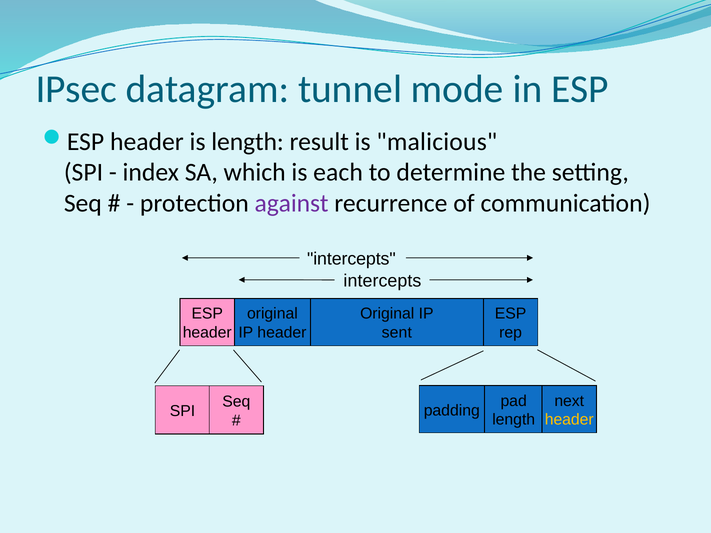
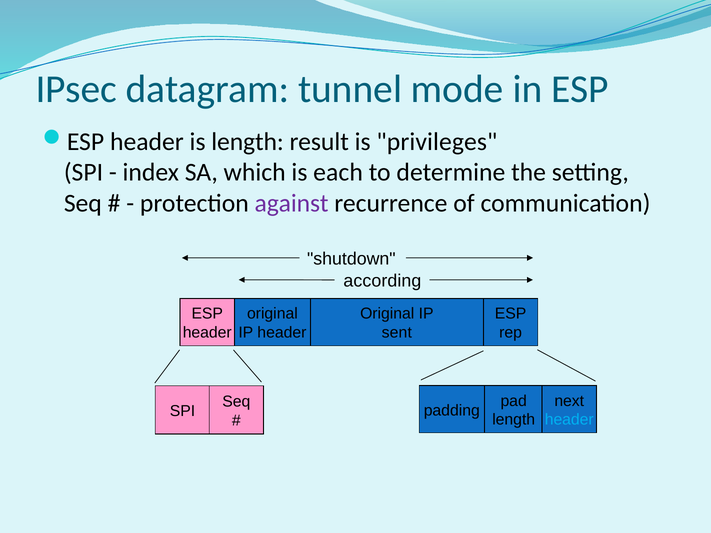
malicious: malicious -> privileges
intercepts at (351, 259): intercepts -> shutdown
intercepts at (382, 281): intercepts -> according
header at (569, 420) colour: yellow -> light blue
